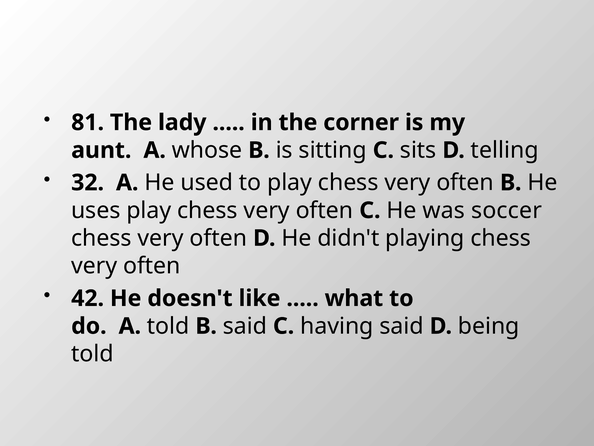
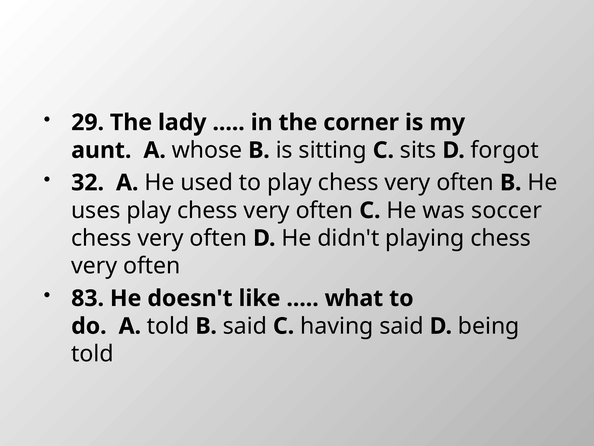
81: 81 -> 29
telling: telling -> forgot
42: 42 -> 83
